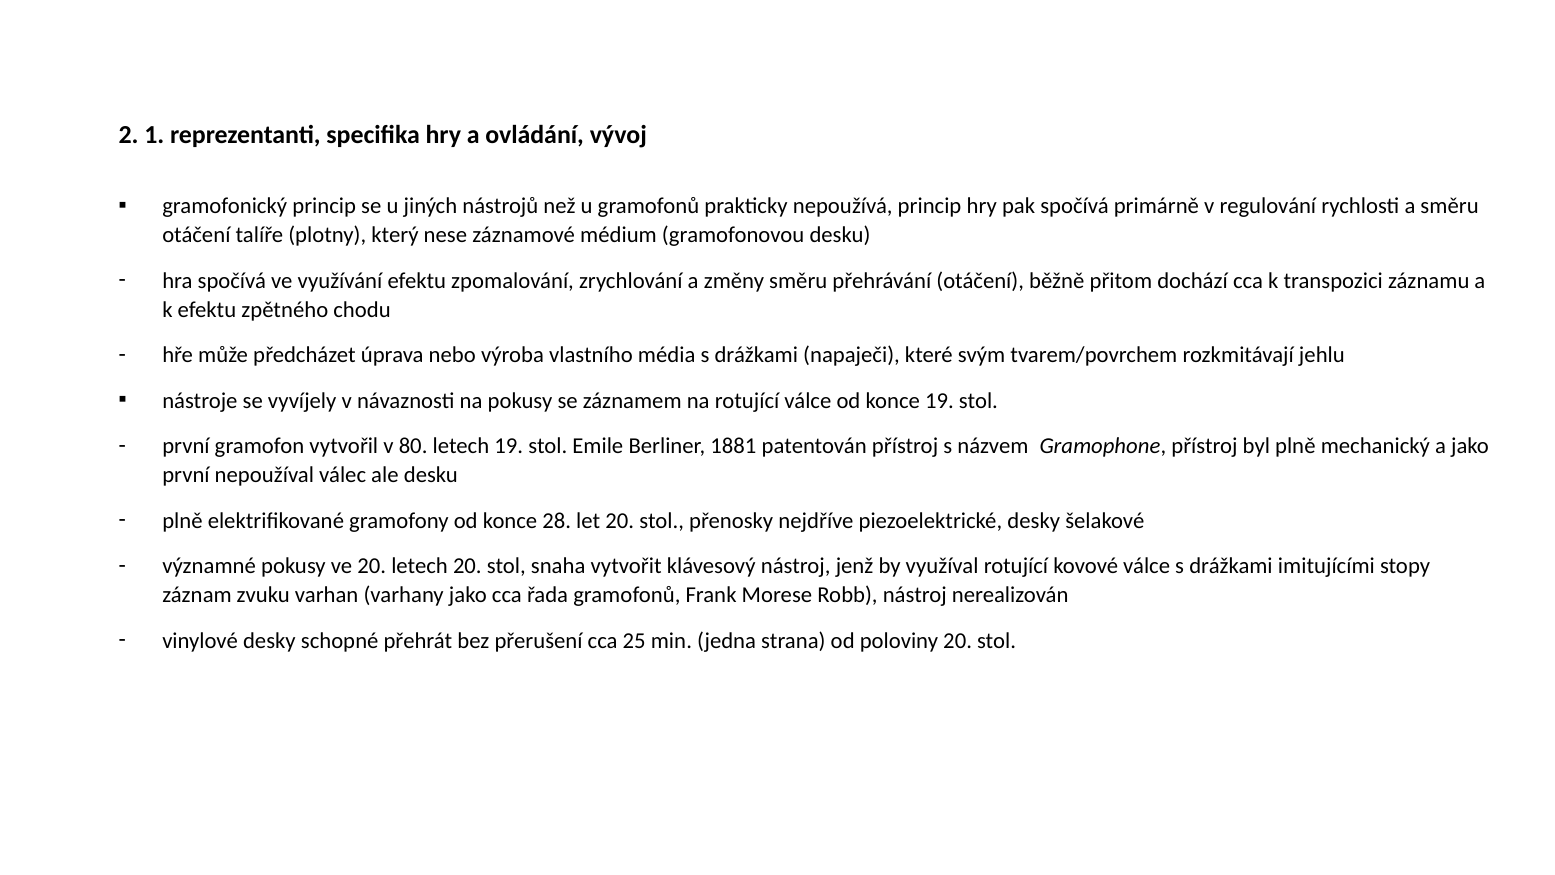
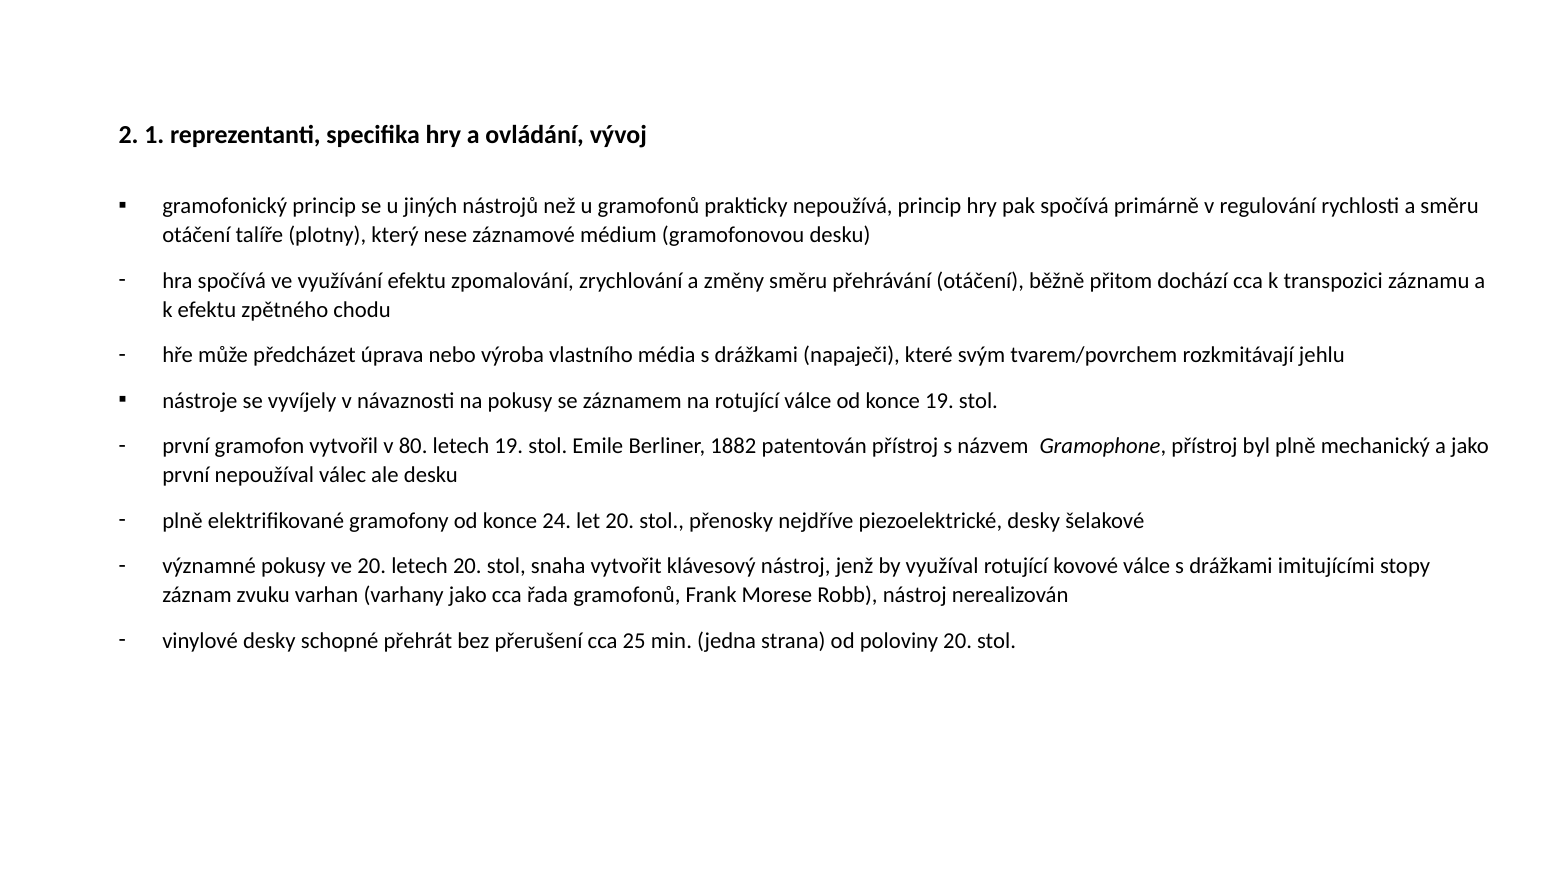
1881: 1881 -> 1882
28: 28 -> 24
